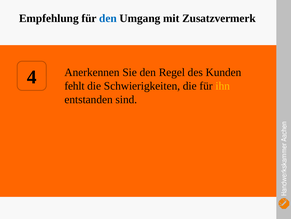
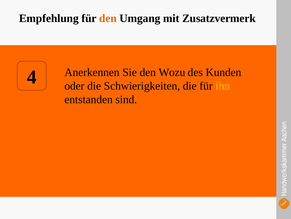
den at (108, 18) colour: blue -> orange
Regel: Regel -> Wozu
fehlt: fehlt -> oder
